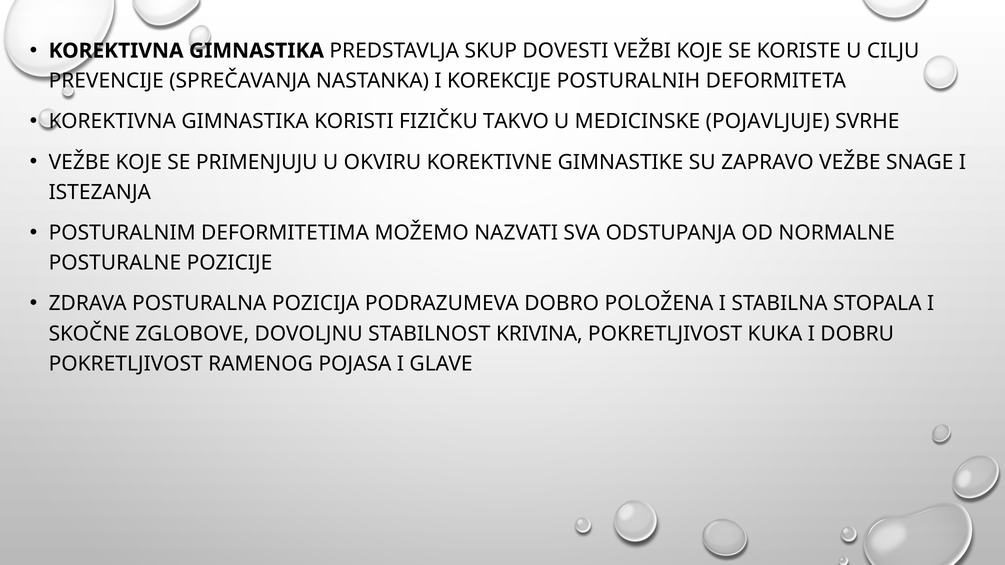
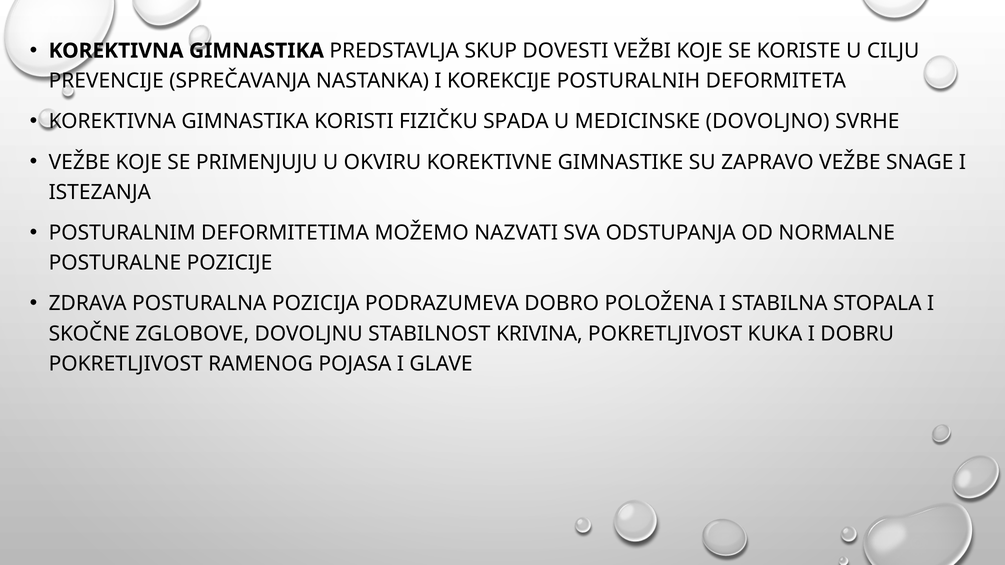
TAKVO: TAKVO -> SPADA
POJAVLJUJE: POJAVLJUJE -> DOVOLJNO
